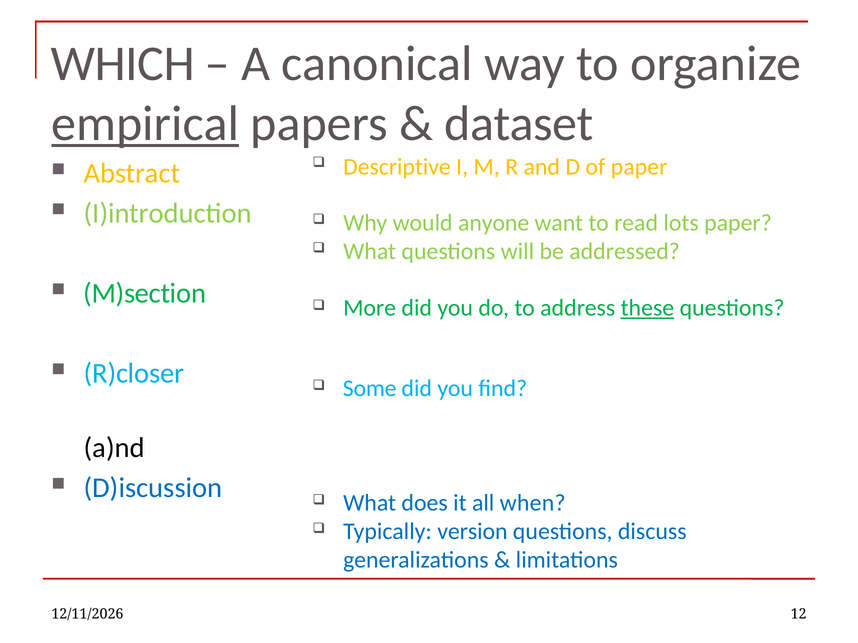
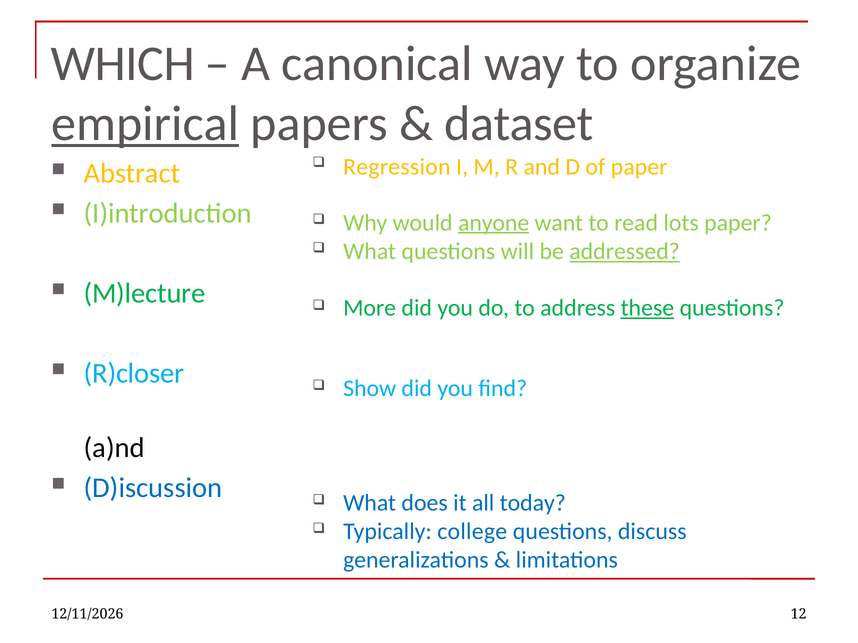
Descriptive: Descriptive -> Regression
anyone underline: none -> present
addressed underline: none -> present
M)section: M)section -> M)lecture
Some: Some -> Show
when: when -> today
version: version -> college
